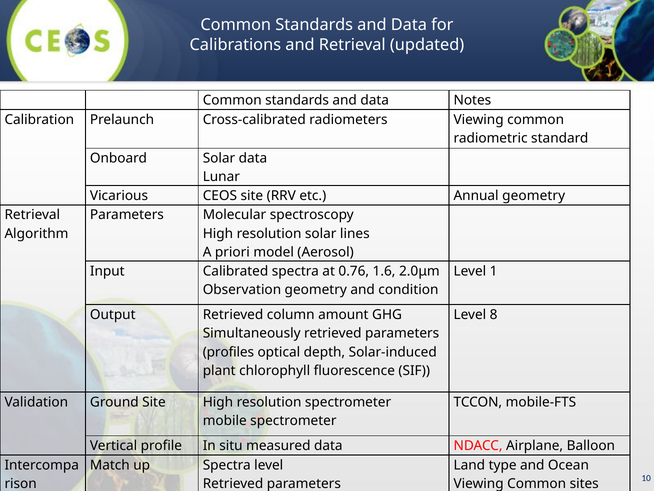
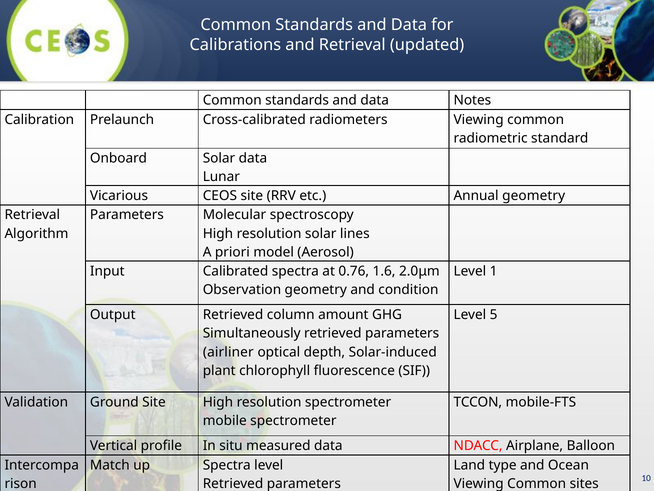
8: 8 -> 5
profiles: profiles -> airliner
